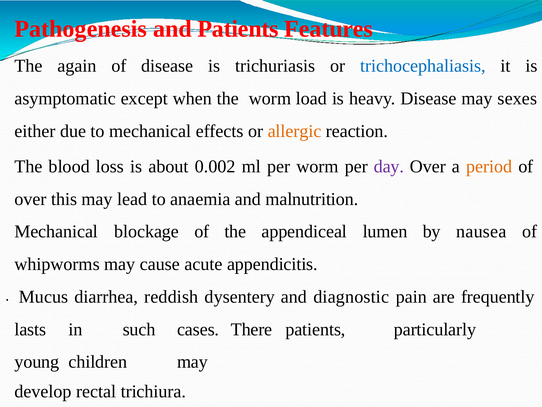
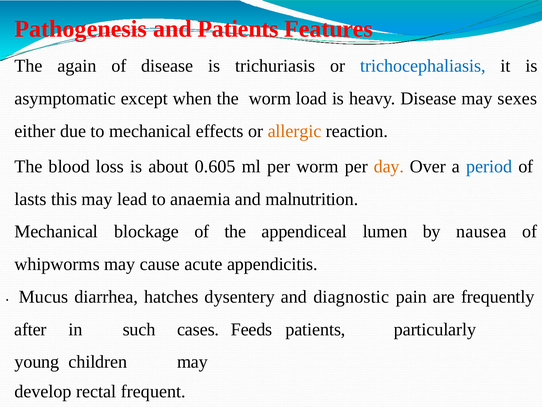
0.002: 0.002 -> 0.605
day colour: purple -> orange
period colour: orange -> blue
over at (30, 199): over -> lasts
reddish: reddish -> hatches
lasts: lasts -> after
There: There -> Feeds
trichiura: trichiura -> frequent
